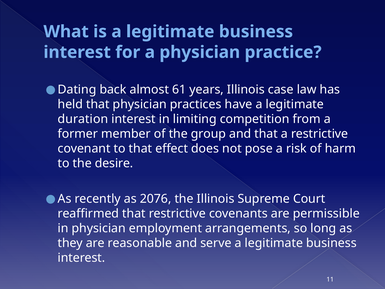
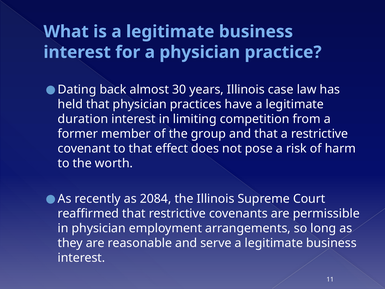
61: 61 -> 30
desire: desire -> worth
2076: 2076 -> 2084
